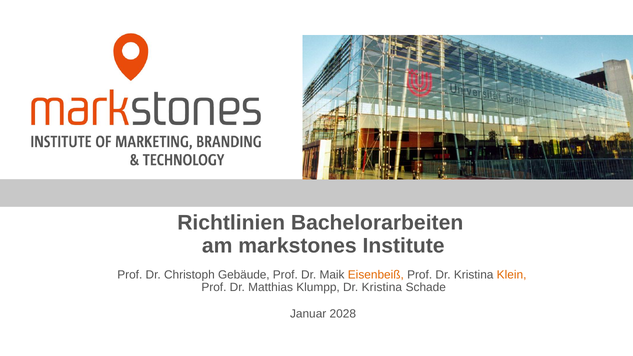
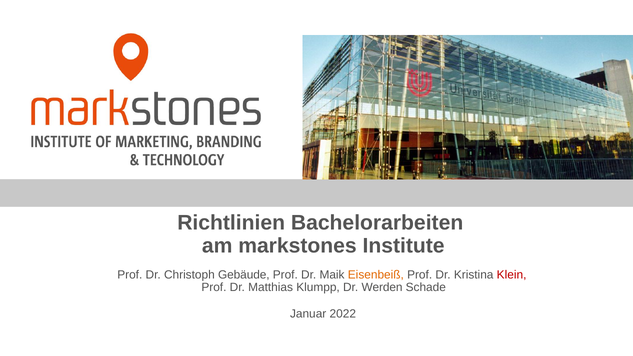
Klein colour: orange -> red
Klumpp Dr Kristina: Kristina -> Werden
2028: 2028 -> 2022
